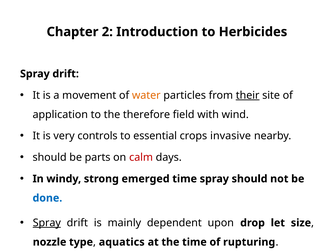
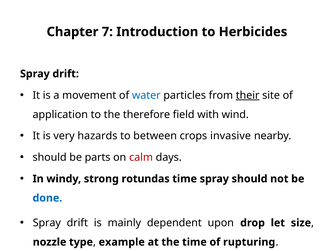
2: 2 -> 7
water colour: orange -> blue
controls: controls -> hazards
essential: essential -> between
emerged: emerged -> rotundas
Spray at (47, 222) underline: present -> none
aquatics: aquatics -> example
